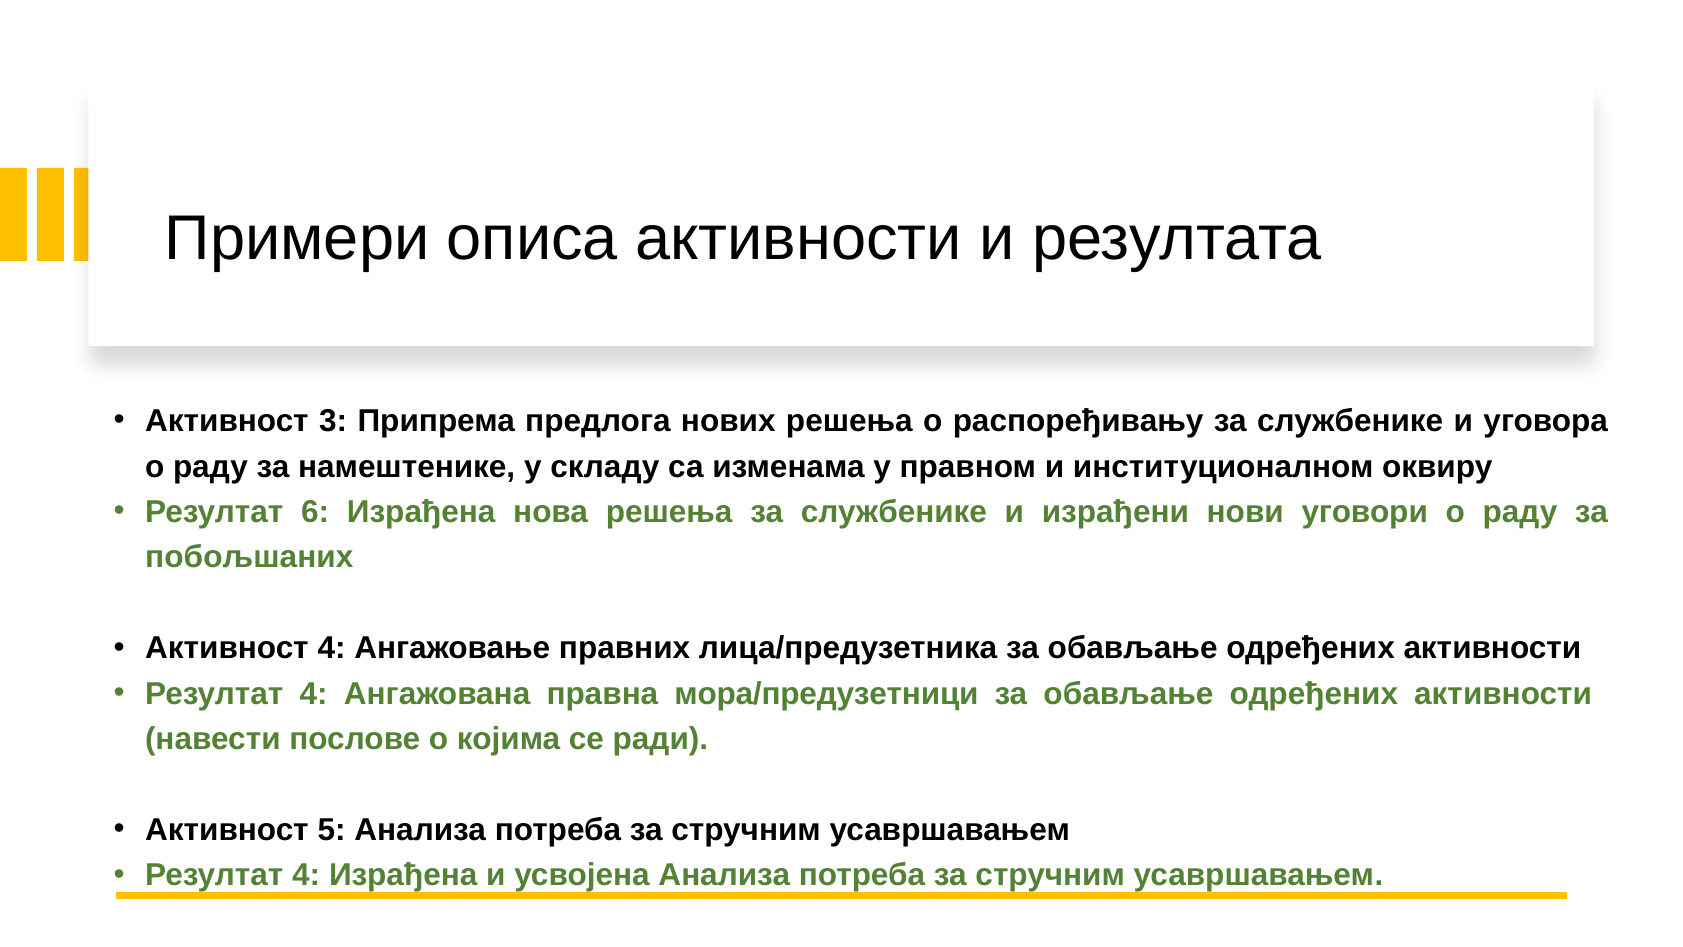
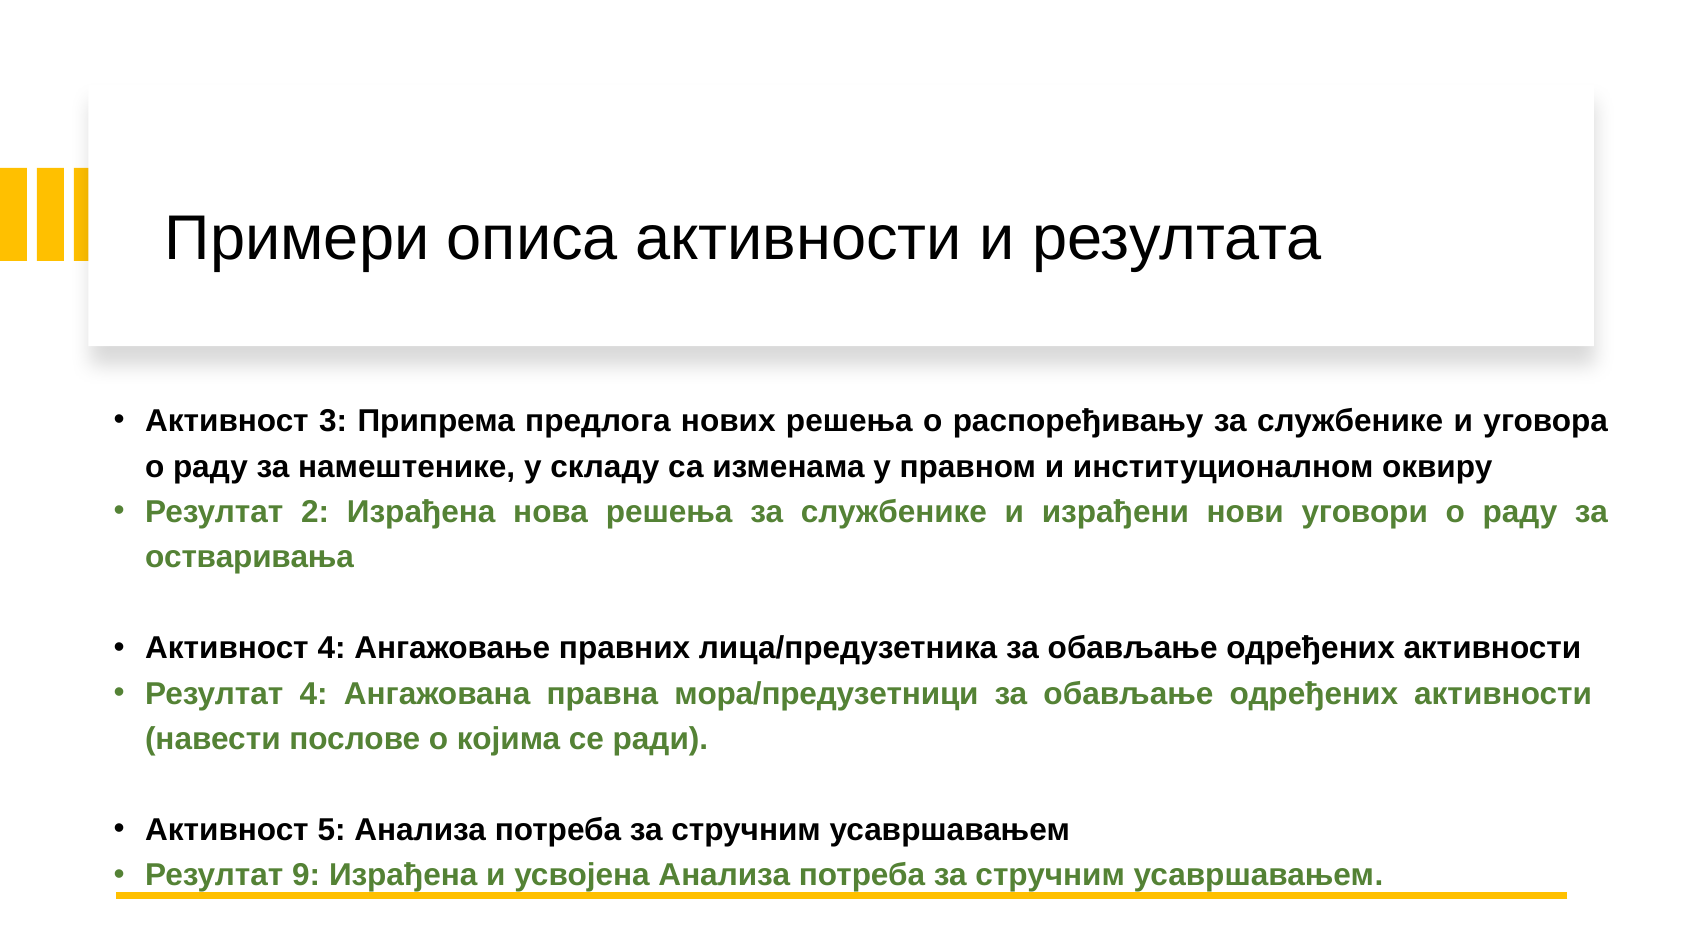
6: 6 -> 2
побољшаних: побољшаних -> остваривања
4 at (306, 875): 4 -> 9
